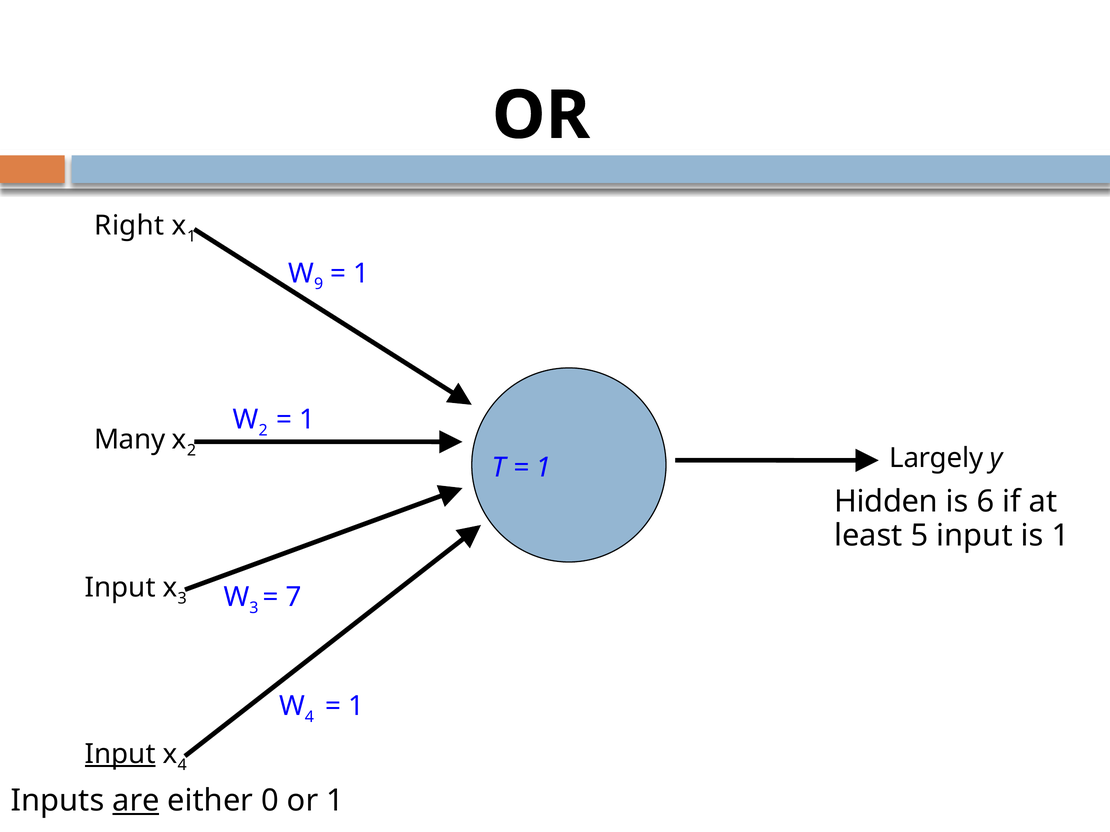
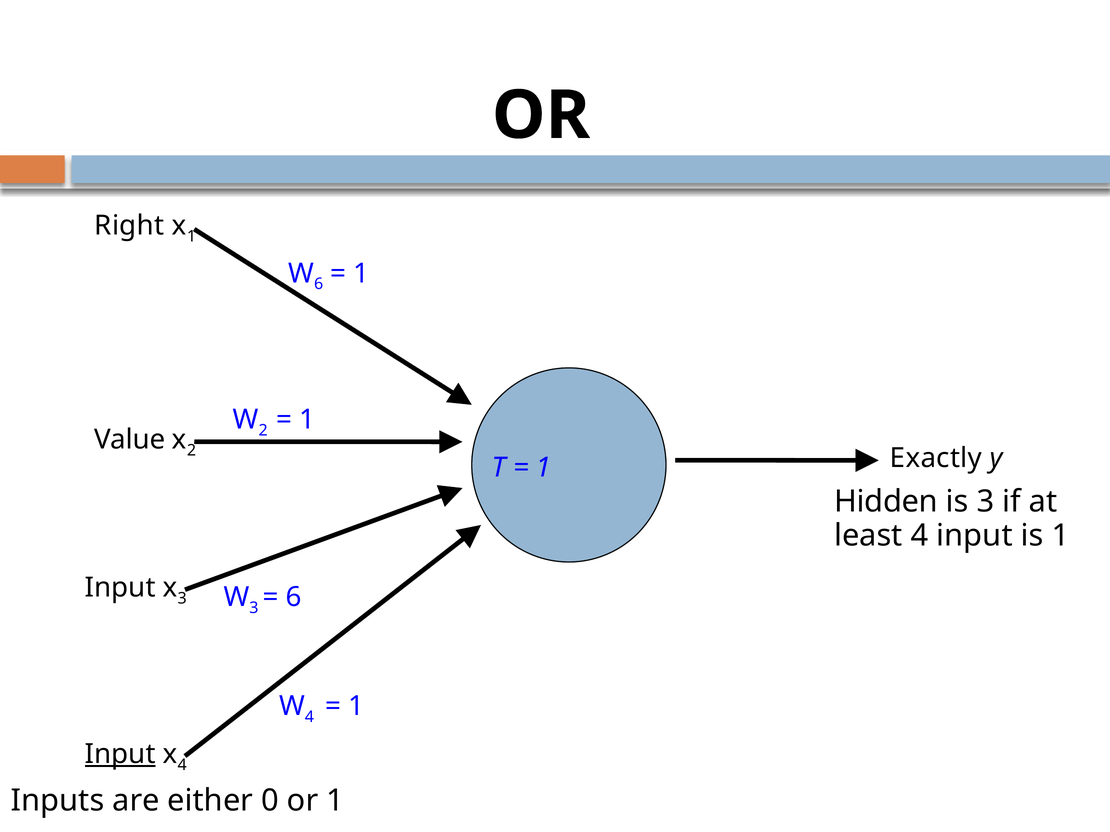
9 at (319, 284): 9 -> 6
Many: Many -> Value
Largely: Largely -> Exactly
is 6: 6 -> 3
least 5: 5 -> 4
7 at (294, 597): 7 -> 6
are underline: present -> none
